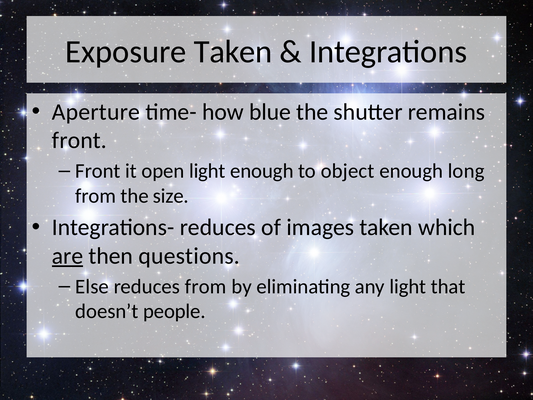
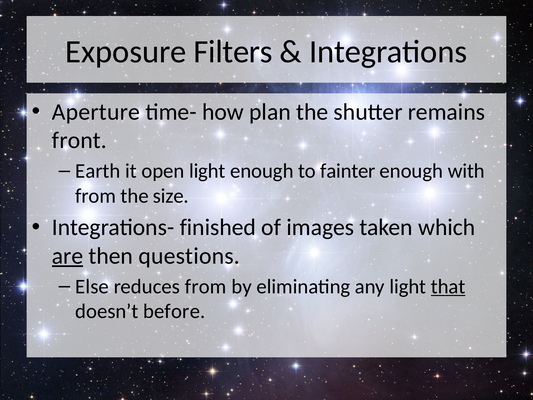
Exposure Taken: Taken -> Filters
blue: blue -> plan
Front at (98, 171): Front -> Earth
object: object -> fainter
long: long -> with
Integrations- reduces: reduces -> finished
that underline: none -> present
people: people -> before
